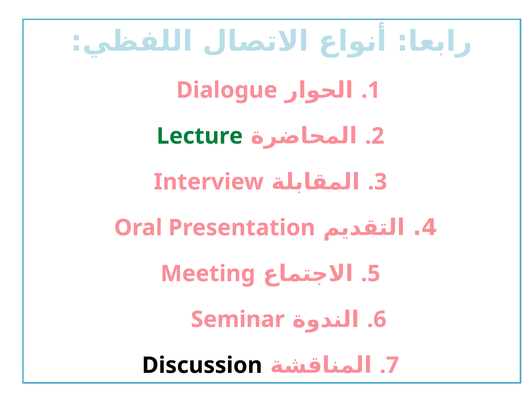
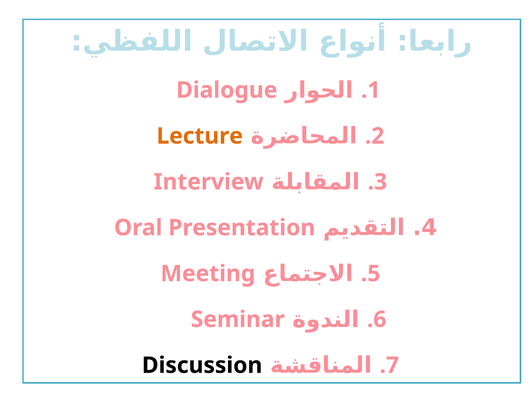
Lecture colour: green -> orange
